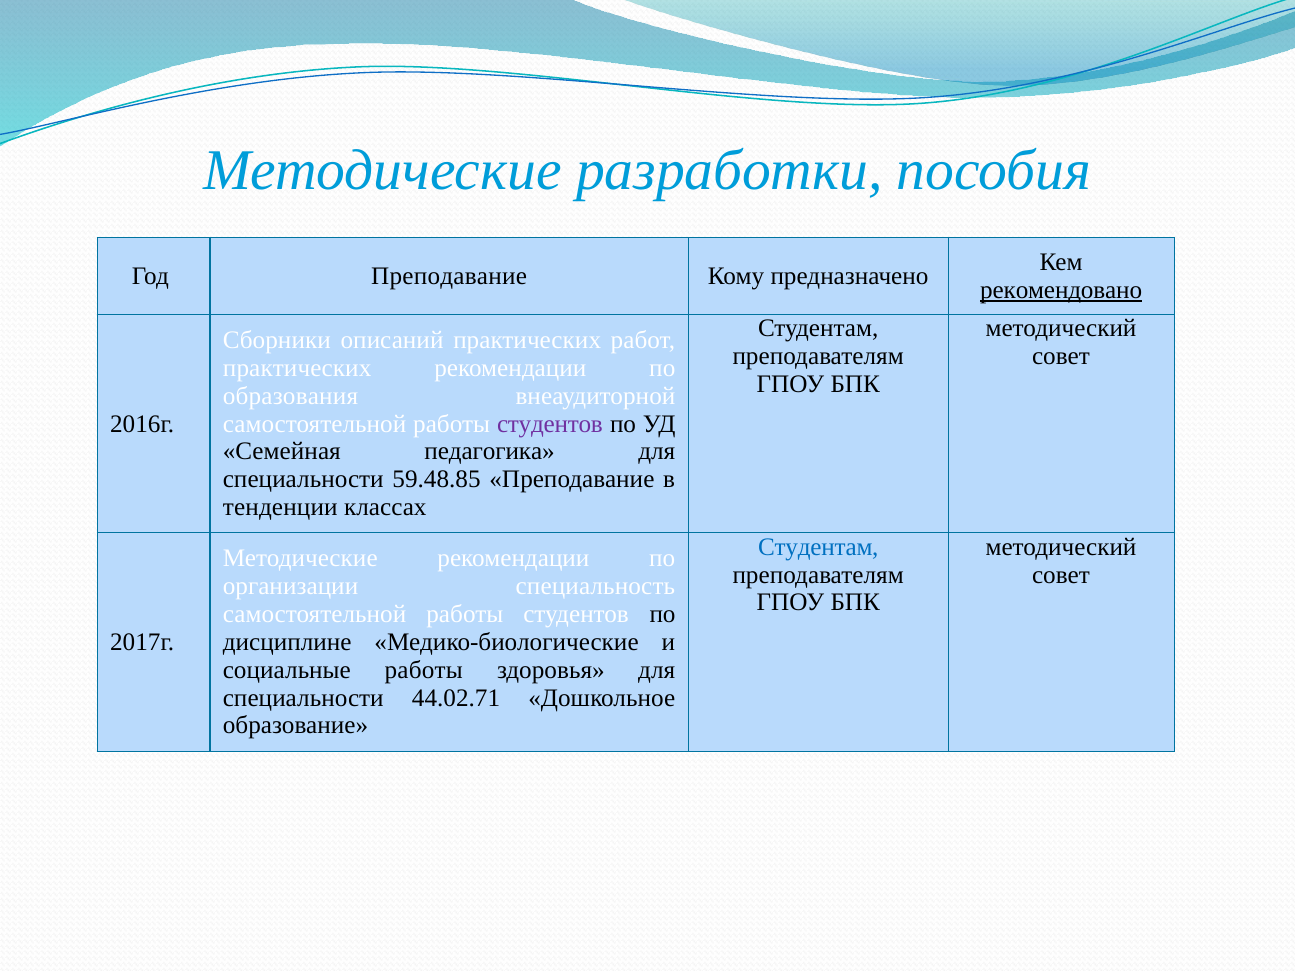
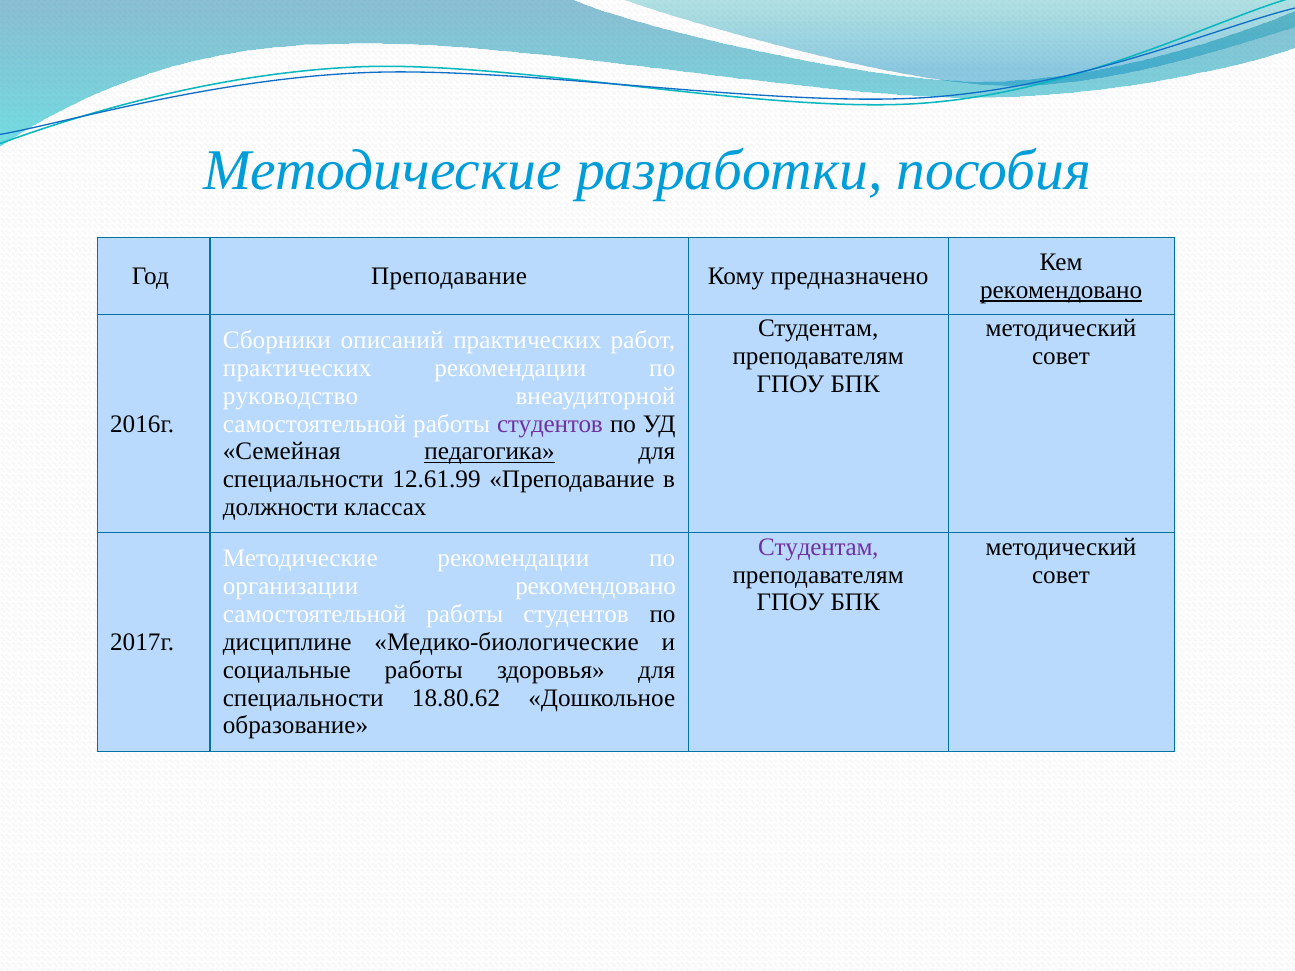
образования: образования -> руководство
педагогика underline: none -> present
59.48.85: 59.48.85 -> 12.61.99
тенденции: тенденции -> должности
Студентам at (818, 547) colour: blue -> purple
организации специальность: специальность -> рекомендовано
44.02.71: 44.02.71 -> 18.80.62
